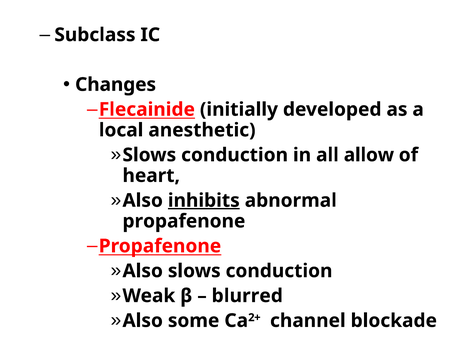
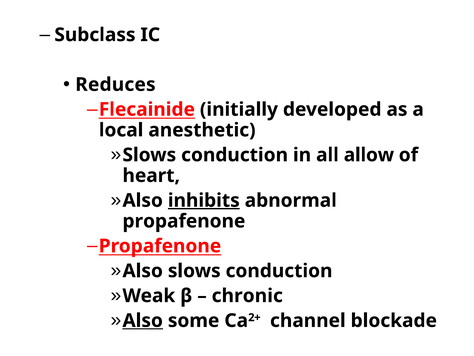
Changes: Changes -> Reduces
blurred: blurred -> chronic
Also at (143, 320) underline: none -> present
